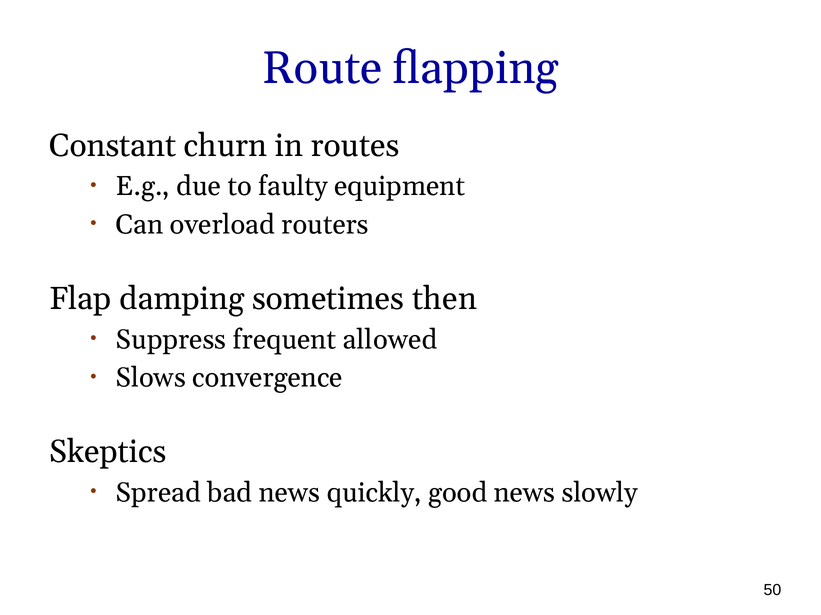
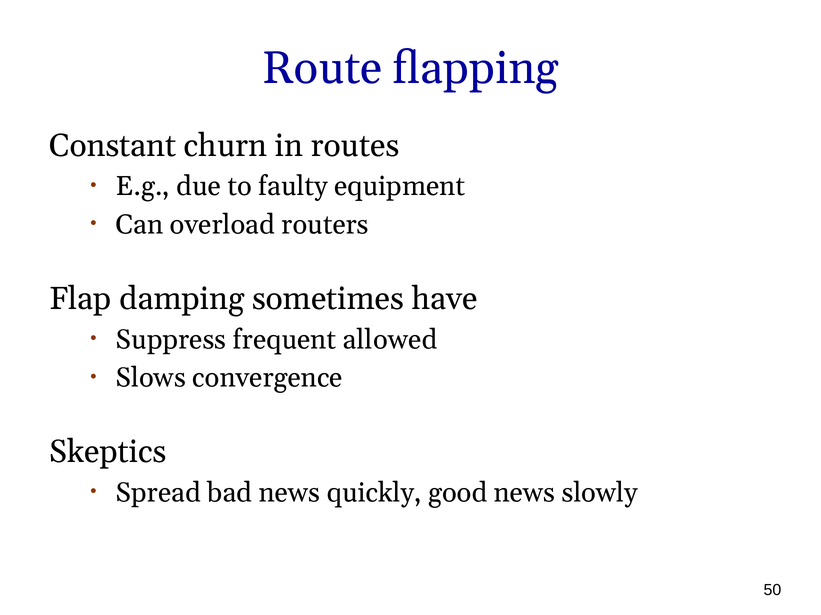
then: then -> have
